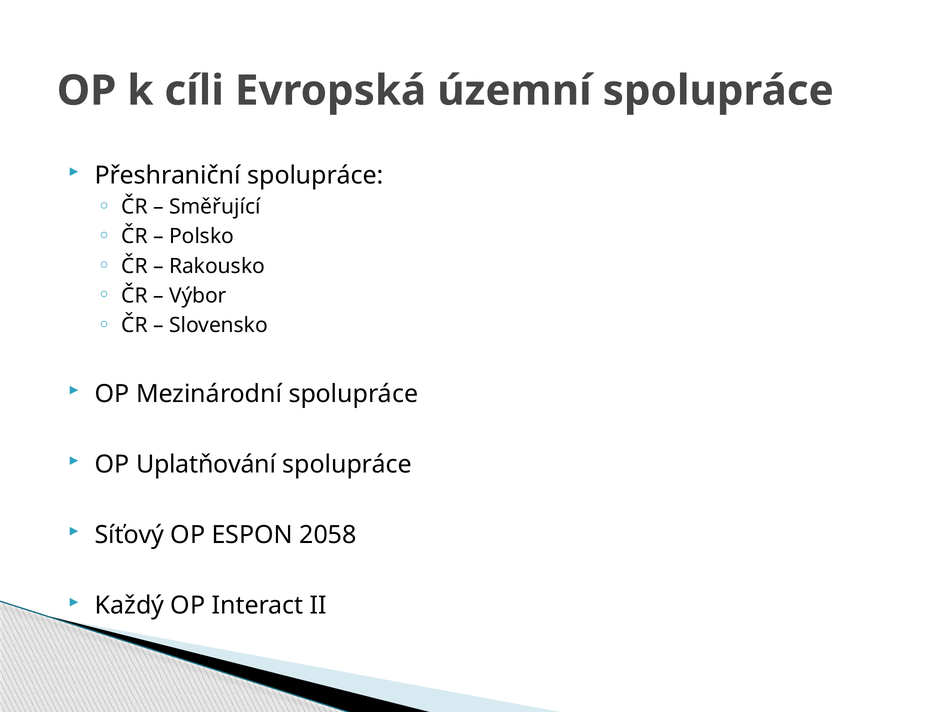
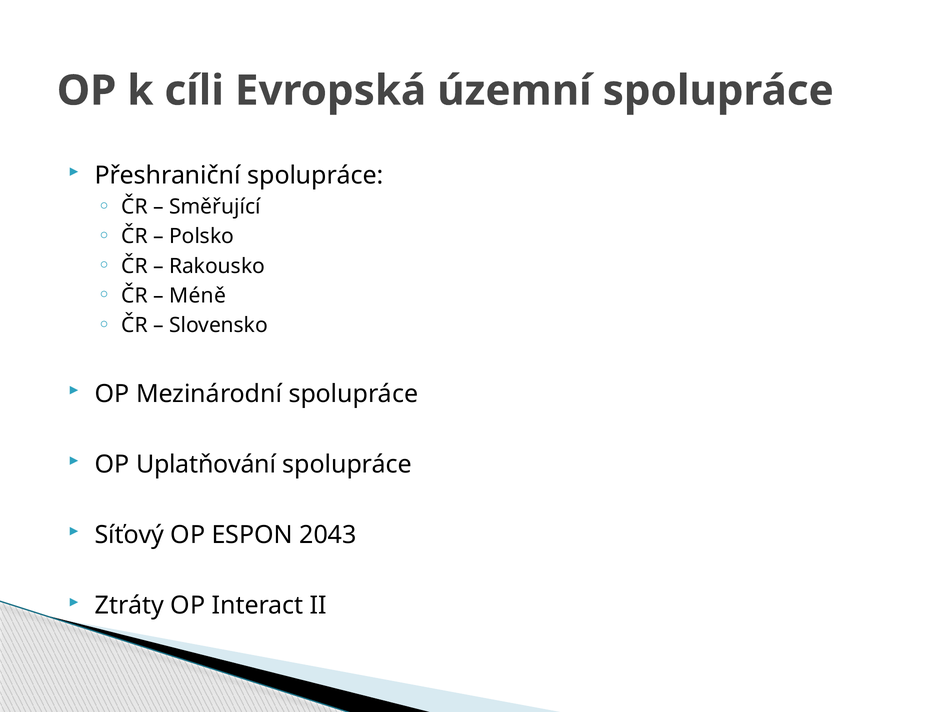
Výbor: Výbor -> Méně
2058: 2058 -> 2043
Každý: Každý -> Ztráty
